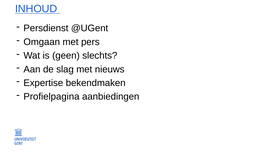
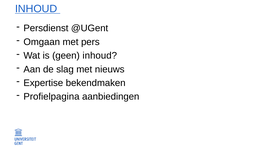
geen slechts: slechts -> inhoud
